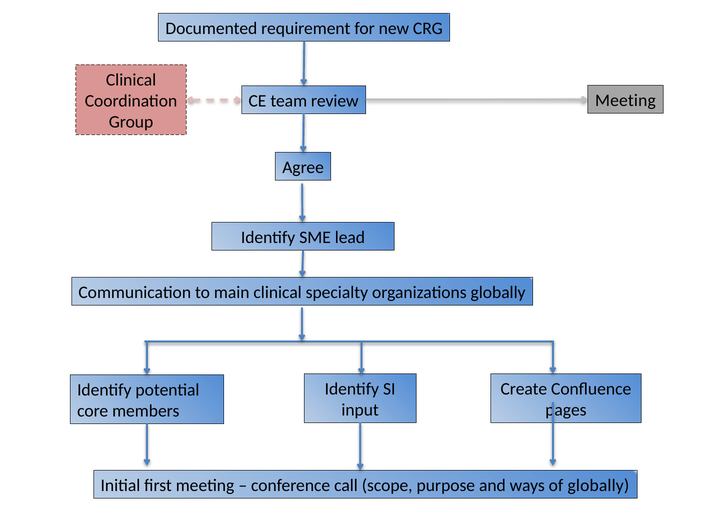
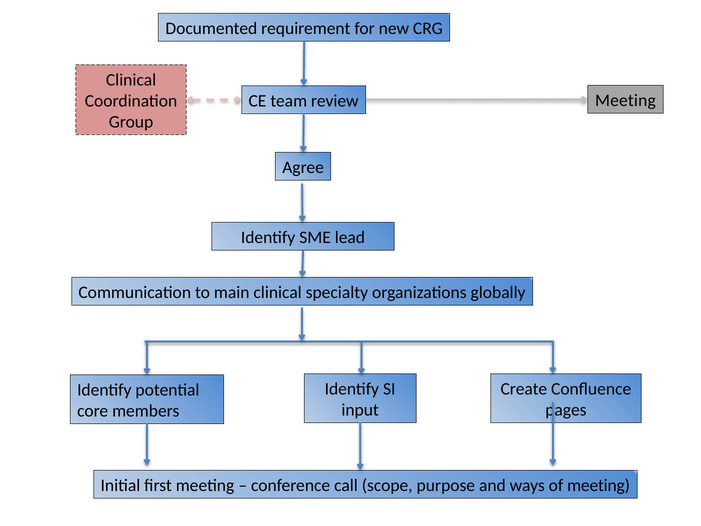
of globally: globally -> meeting
